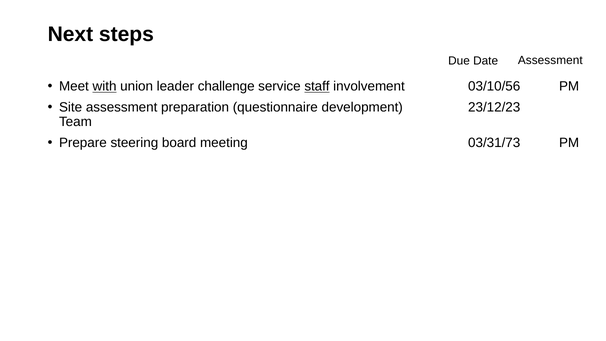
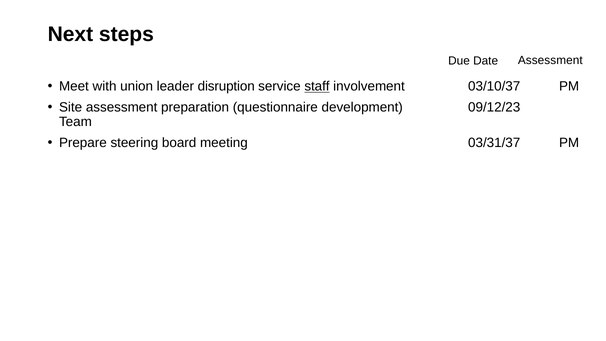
with underline: present -> none
challenge: challenge -> disruption
03/10/56: 03/10/56 -> 03/10/37
23/12/23: 23/12/23 -> 09/12/23
03/31/73: 03/31/73 -> 03/31/37
